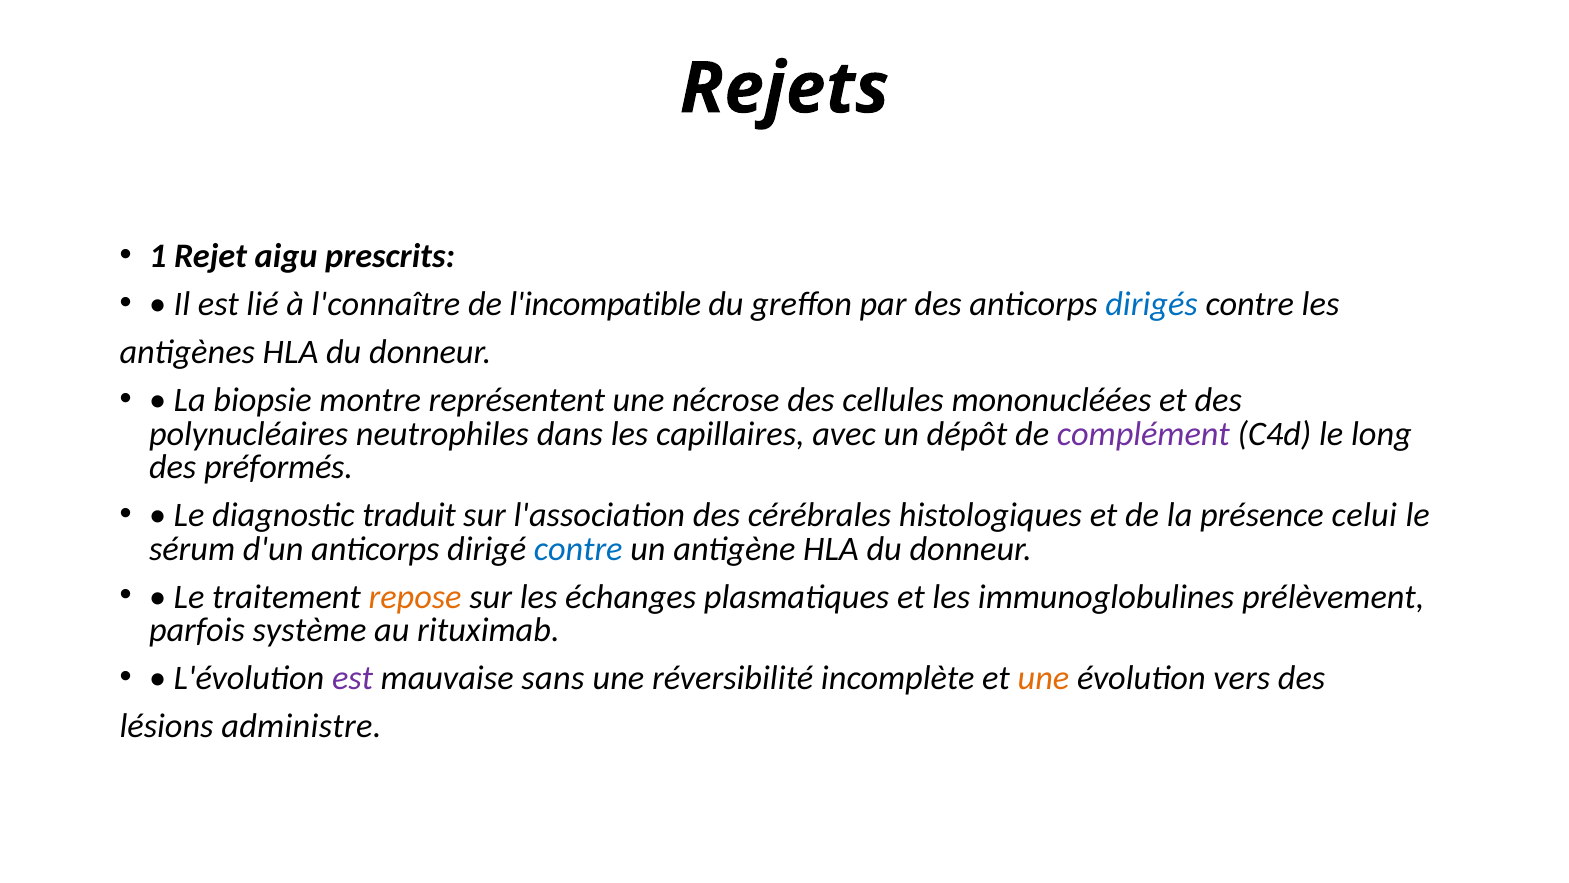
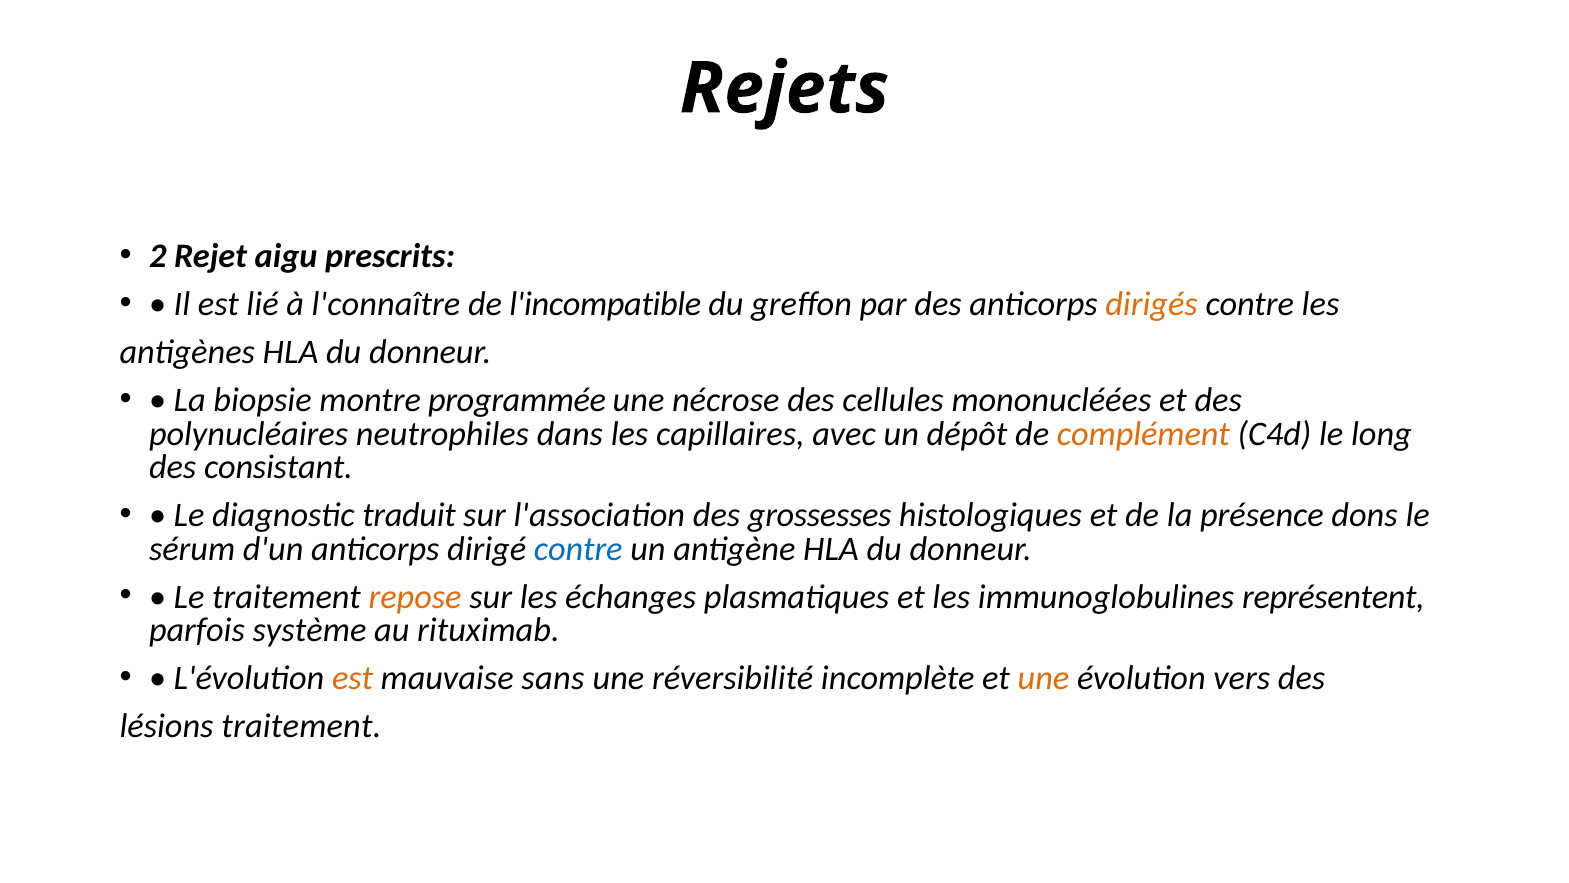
1: 1 -> 2
dirigés colour: blue -> orange
représentent: représentent -> programmée
complément colour: purple -> orange
préformés: préformés -> consistant
cérébrales: cérébrales -> grossesses
celui: celui -> dons
prélèvement: prélèvement -> représentent
est at (353, 678) colour: purple -> orange
lésions administre: administre -> traitement
